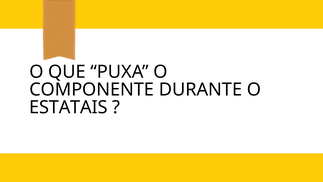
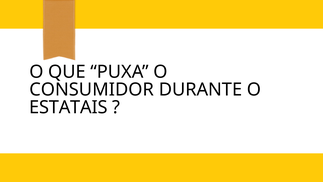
COMPONENTE: COMPONENTE -> CONSUMIDOR
